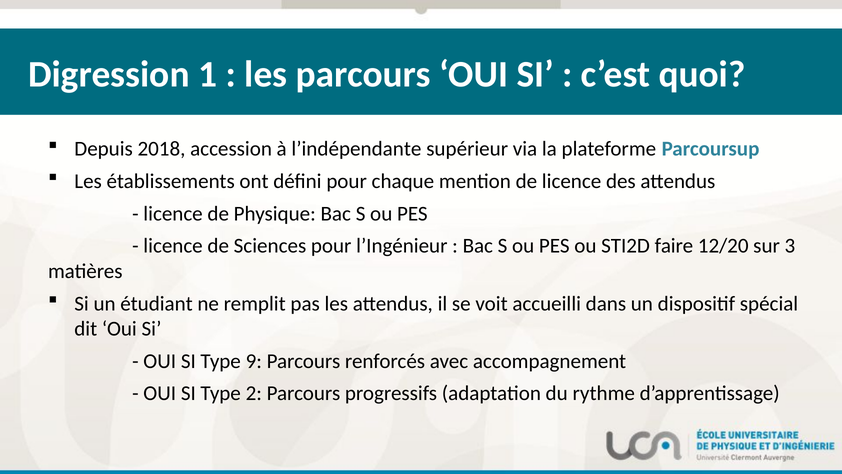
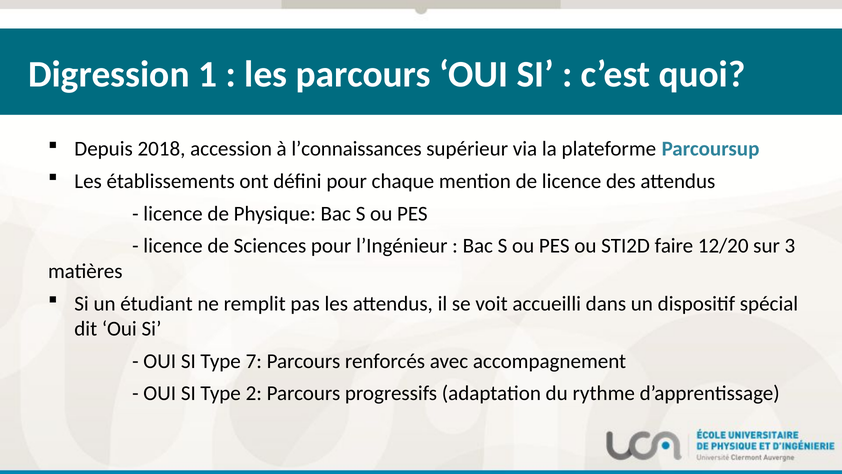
l’indépendante: l’indépendante -> l’connaissances
9: 9 -> 7
